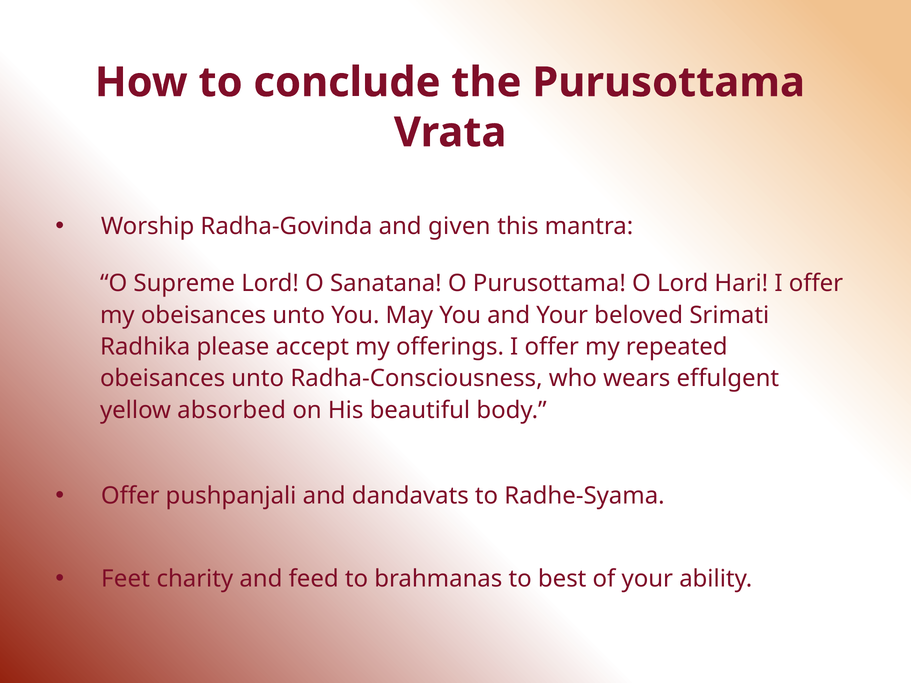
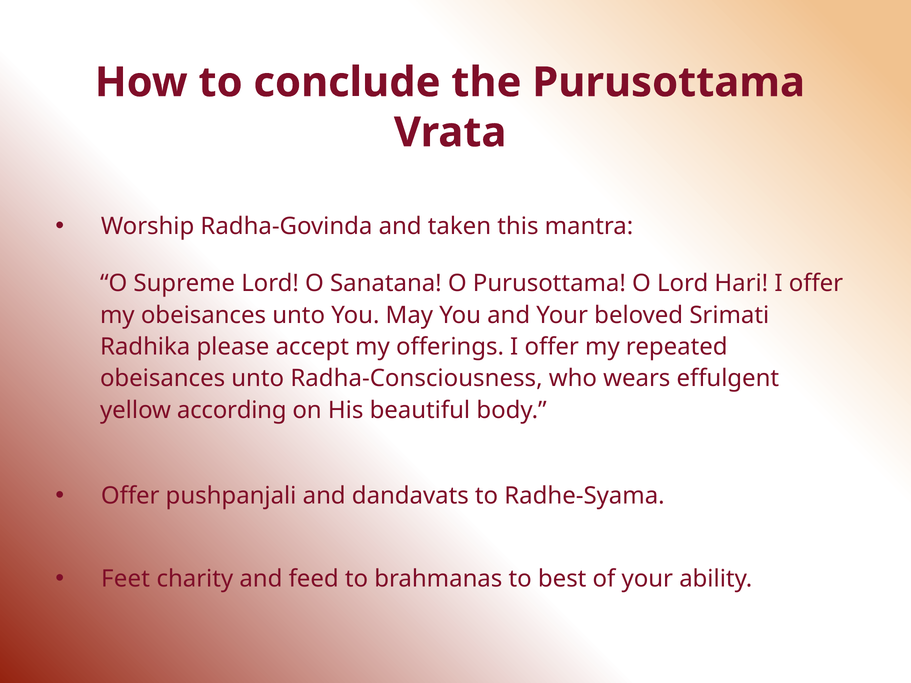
given: given -> taken
absorbed: absorbed -> according
